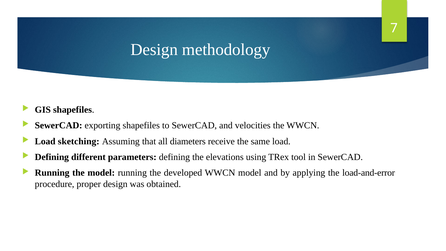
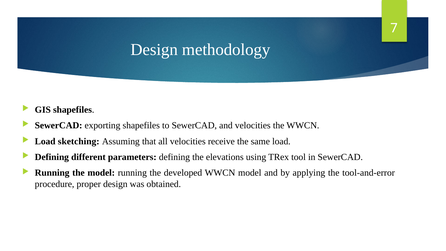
all diameters: diameters -> velocities
load-and-error: load-and-error -> tool-and-error
